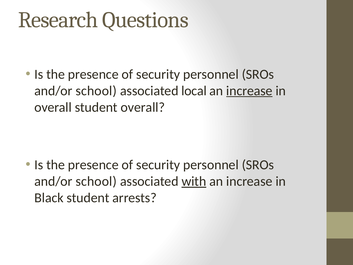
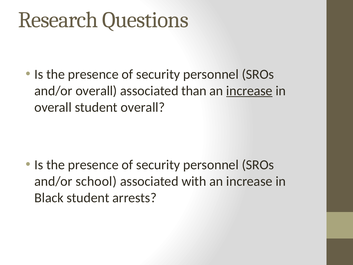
school at (96, 91): school -> overall
local: local -> than
with underline: present -> none
